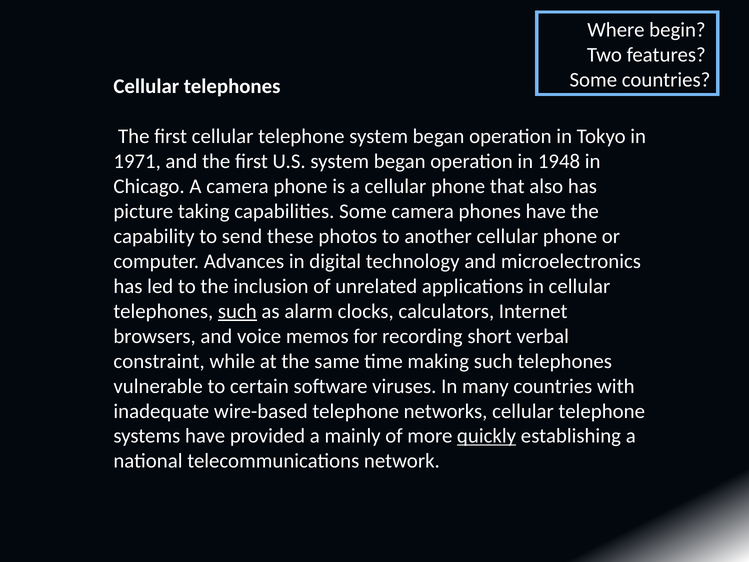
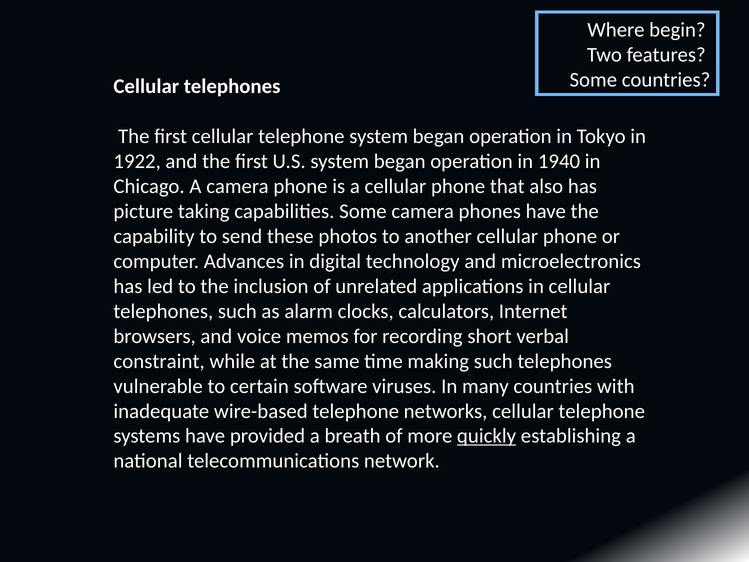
1971: 1971 -> 1922
1948: 1948 -> 1940
such at (237, 311) underline: present -> none
mainly: mainly -> breath
